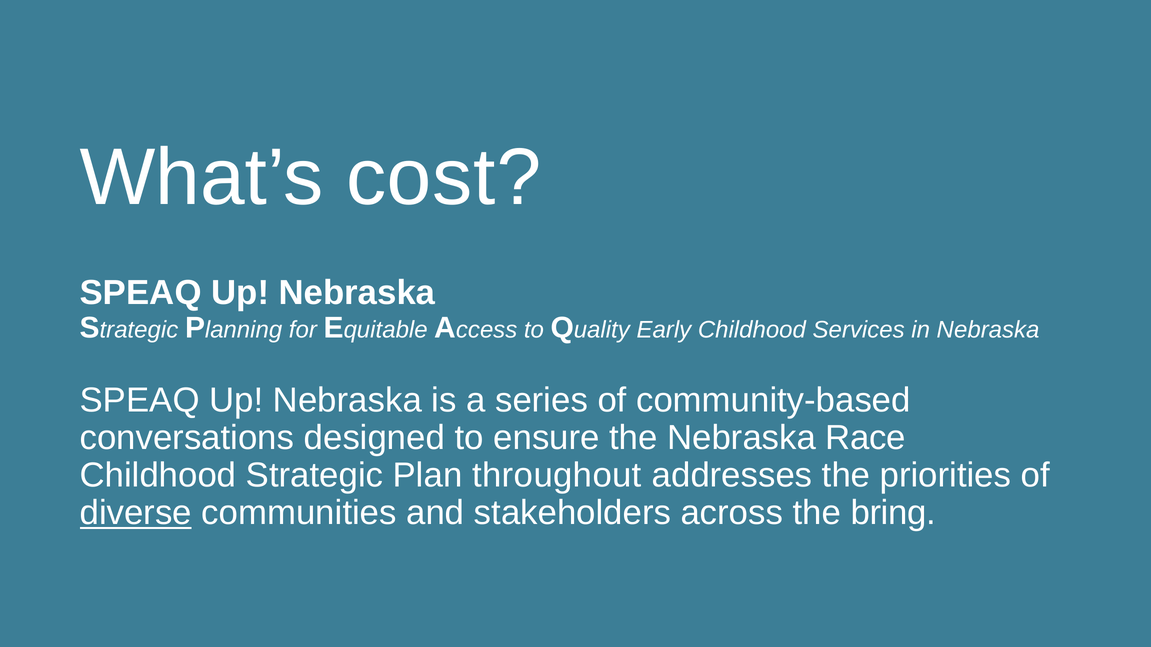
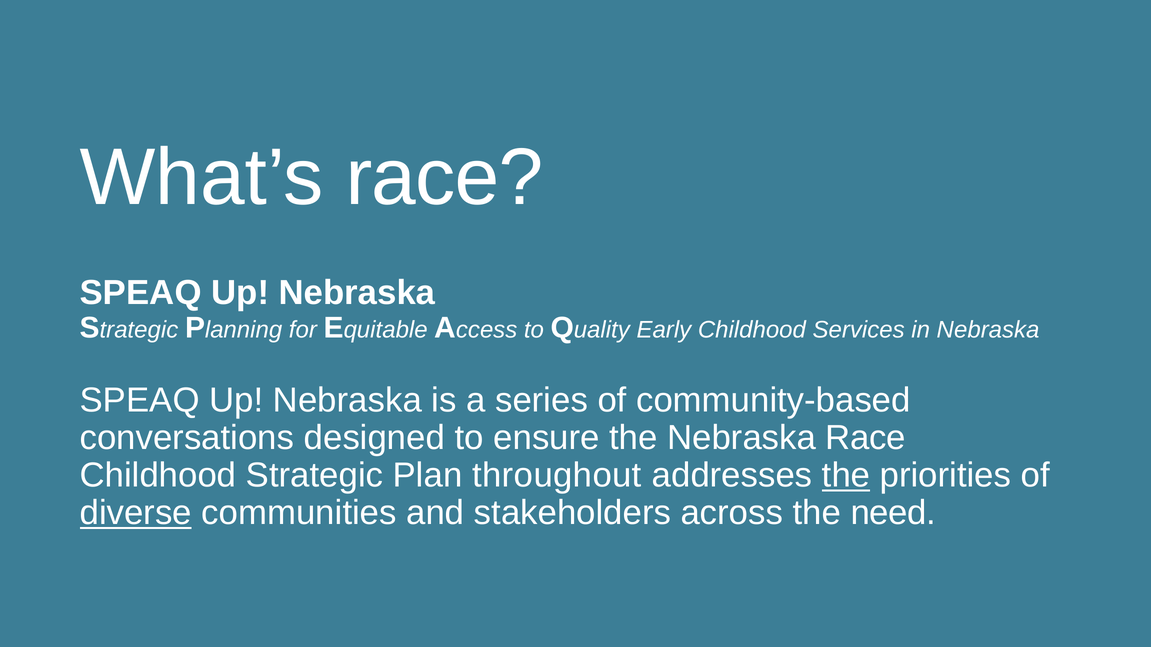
What’s cost: cost -> race
the at (846, 476) underline: none -> present
bring: bring -> need
